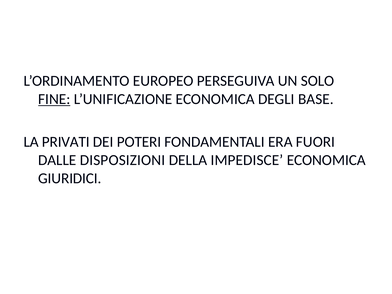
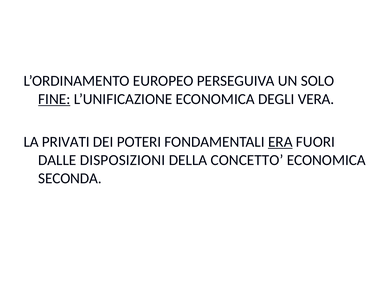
BASE: BASE -> VERA
ERA underline: none -> present
IMPEDISCE: IMPEDISCE -> CONCETTO
GIURIDICI: GIURIDICI -> SECONDA
